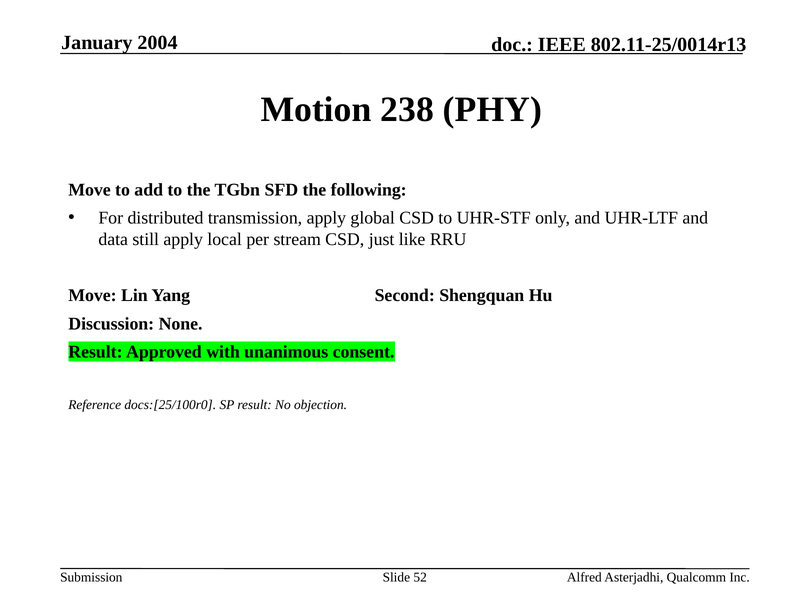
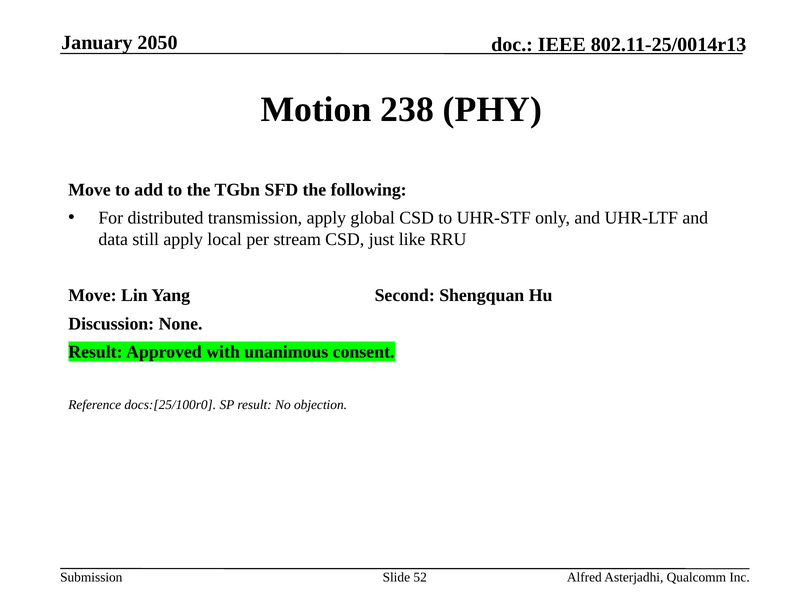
2004: 2004 -> 2050
